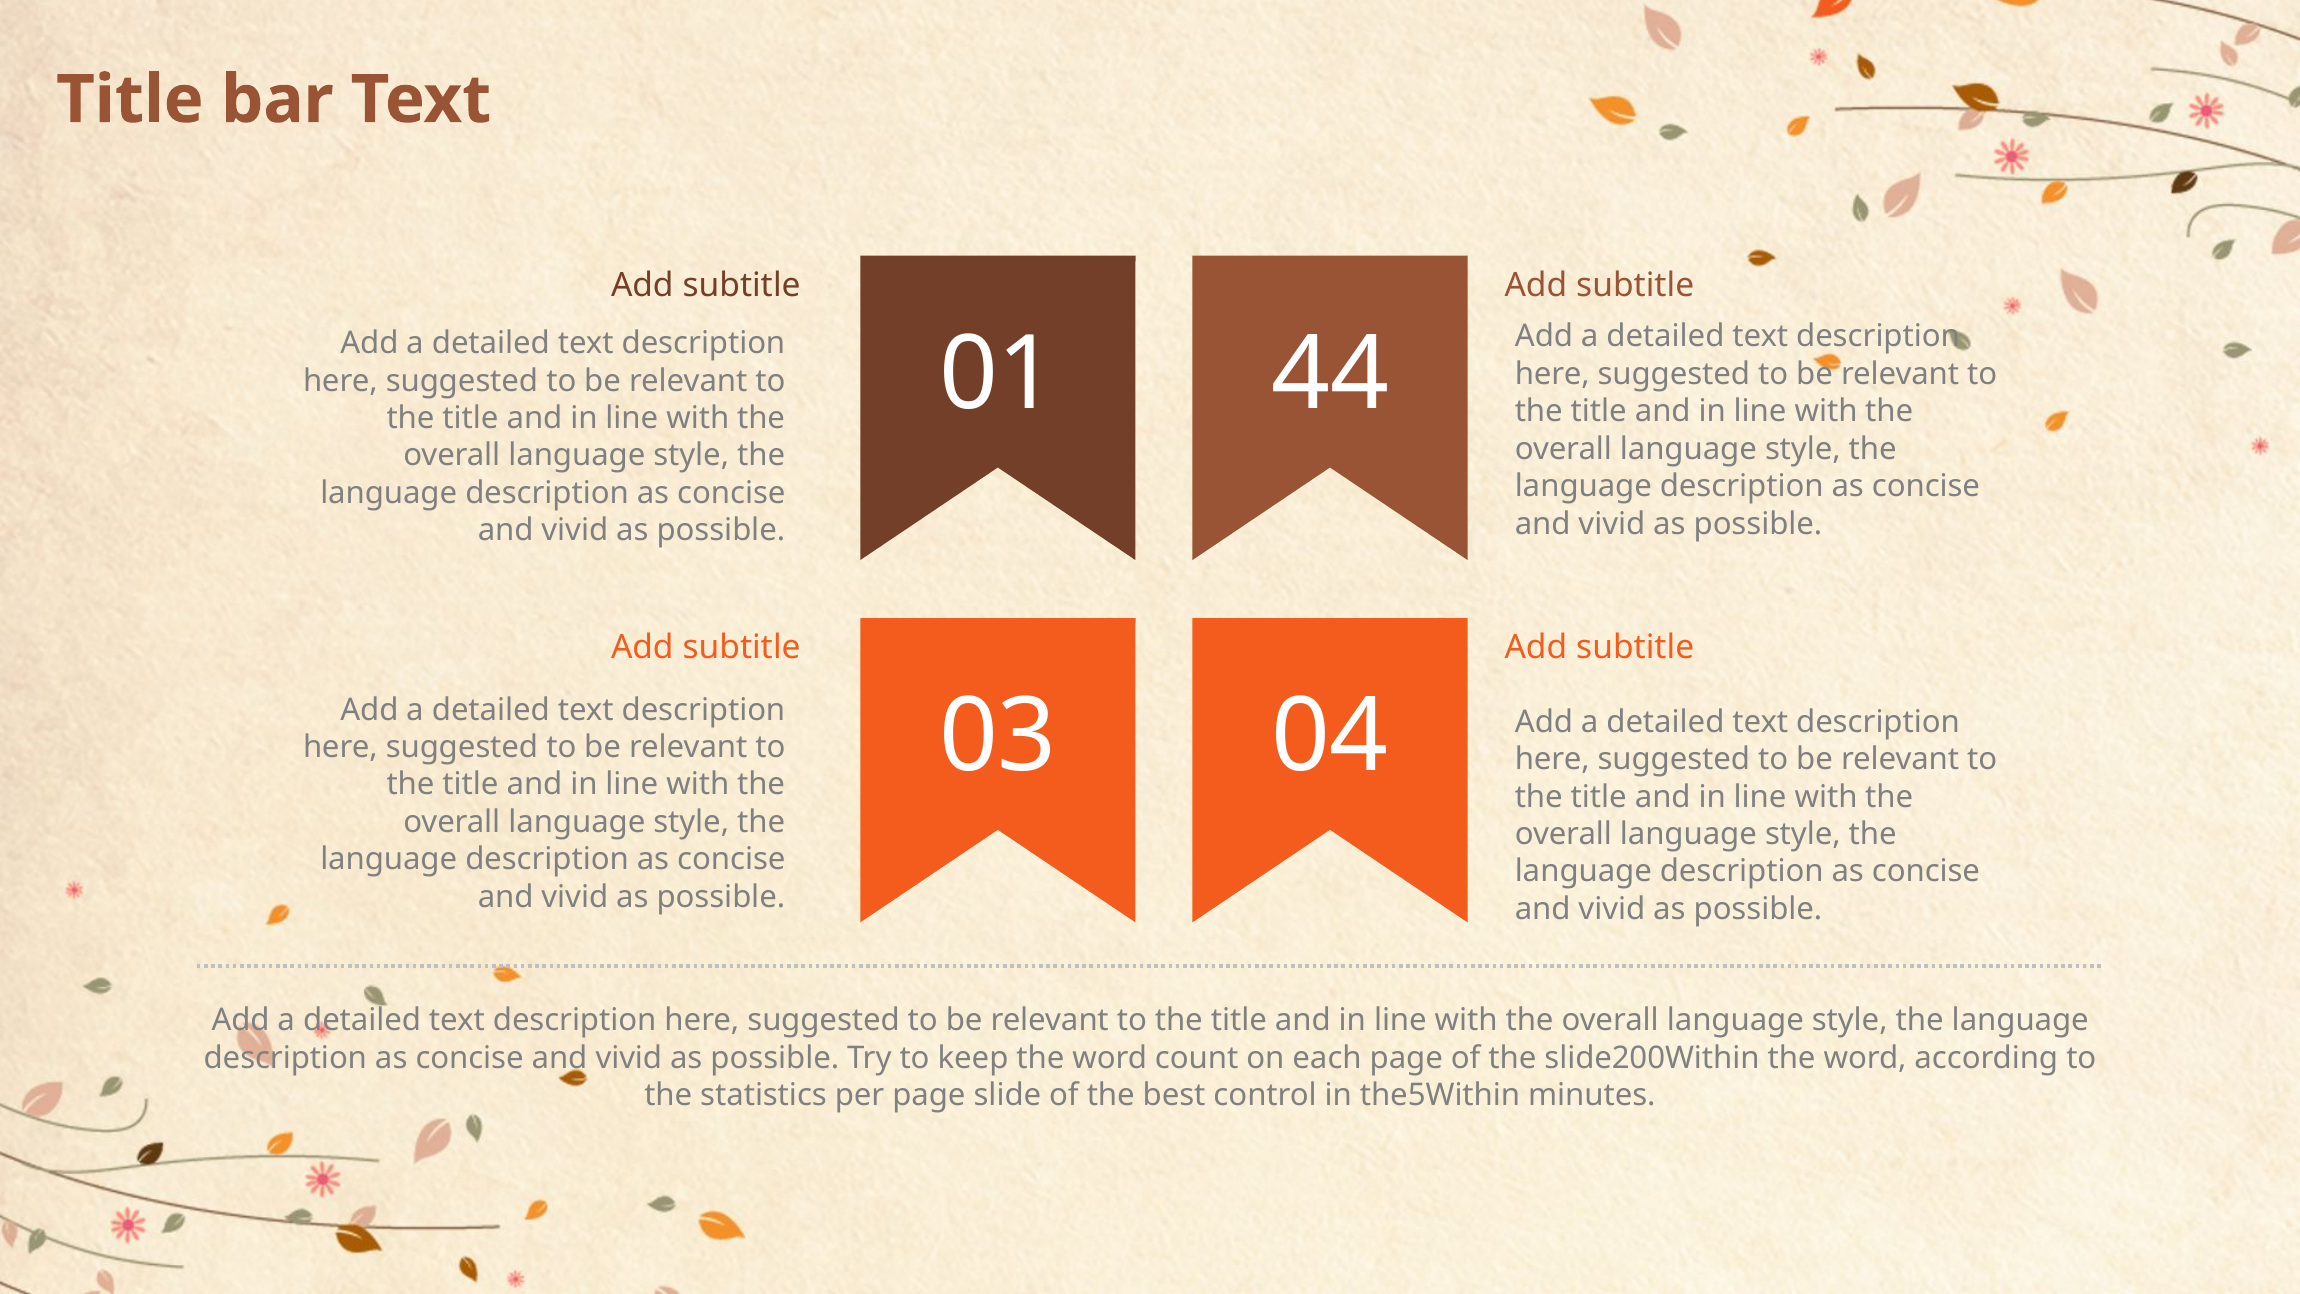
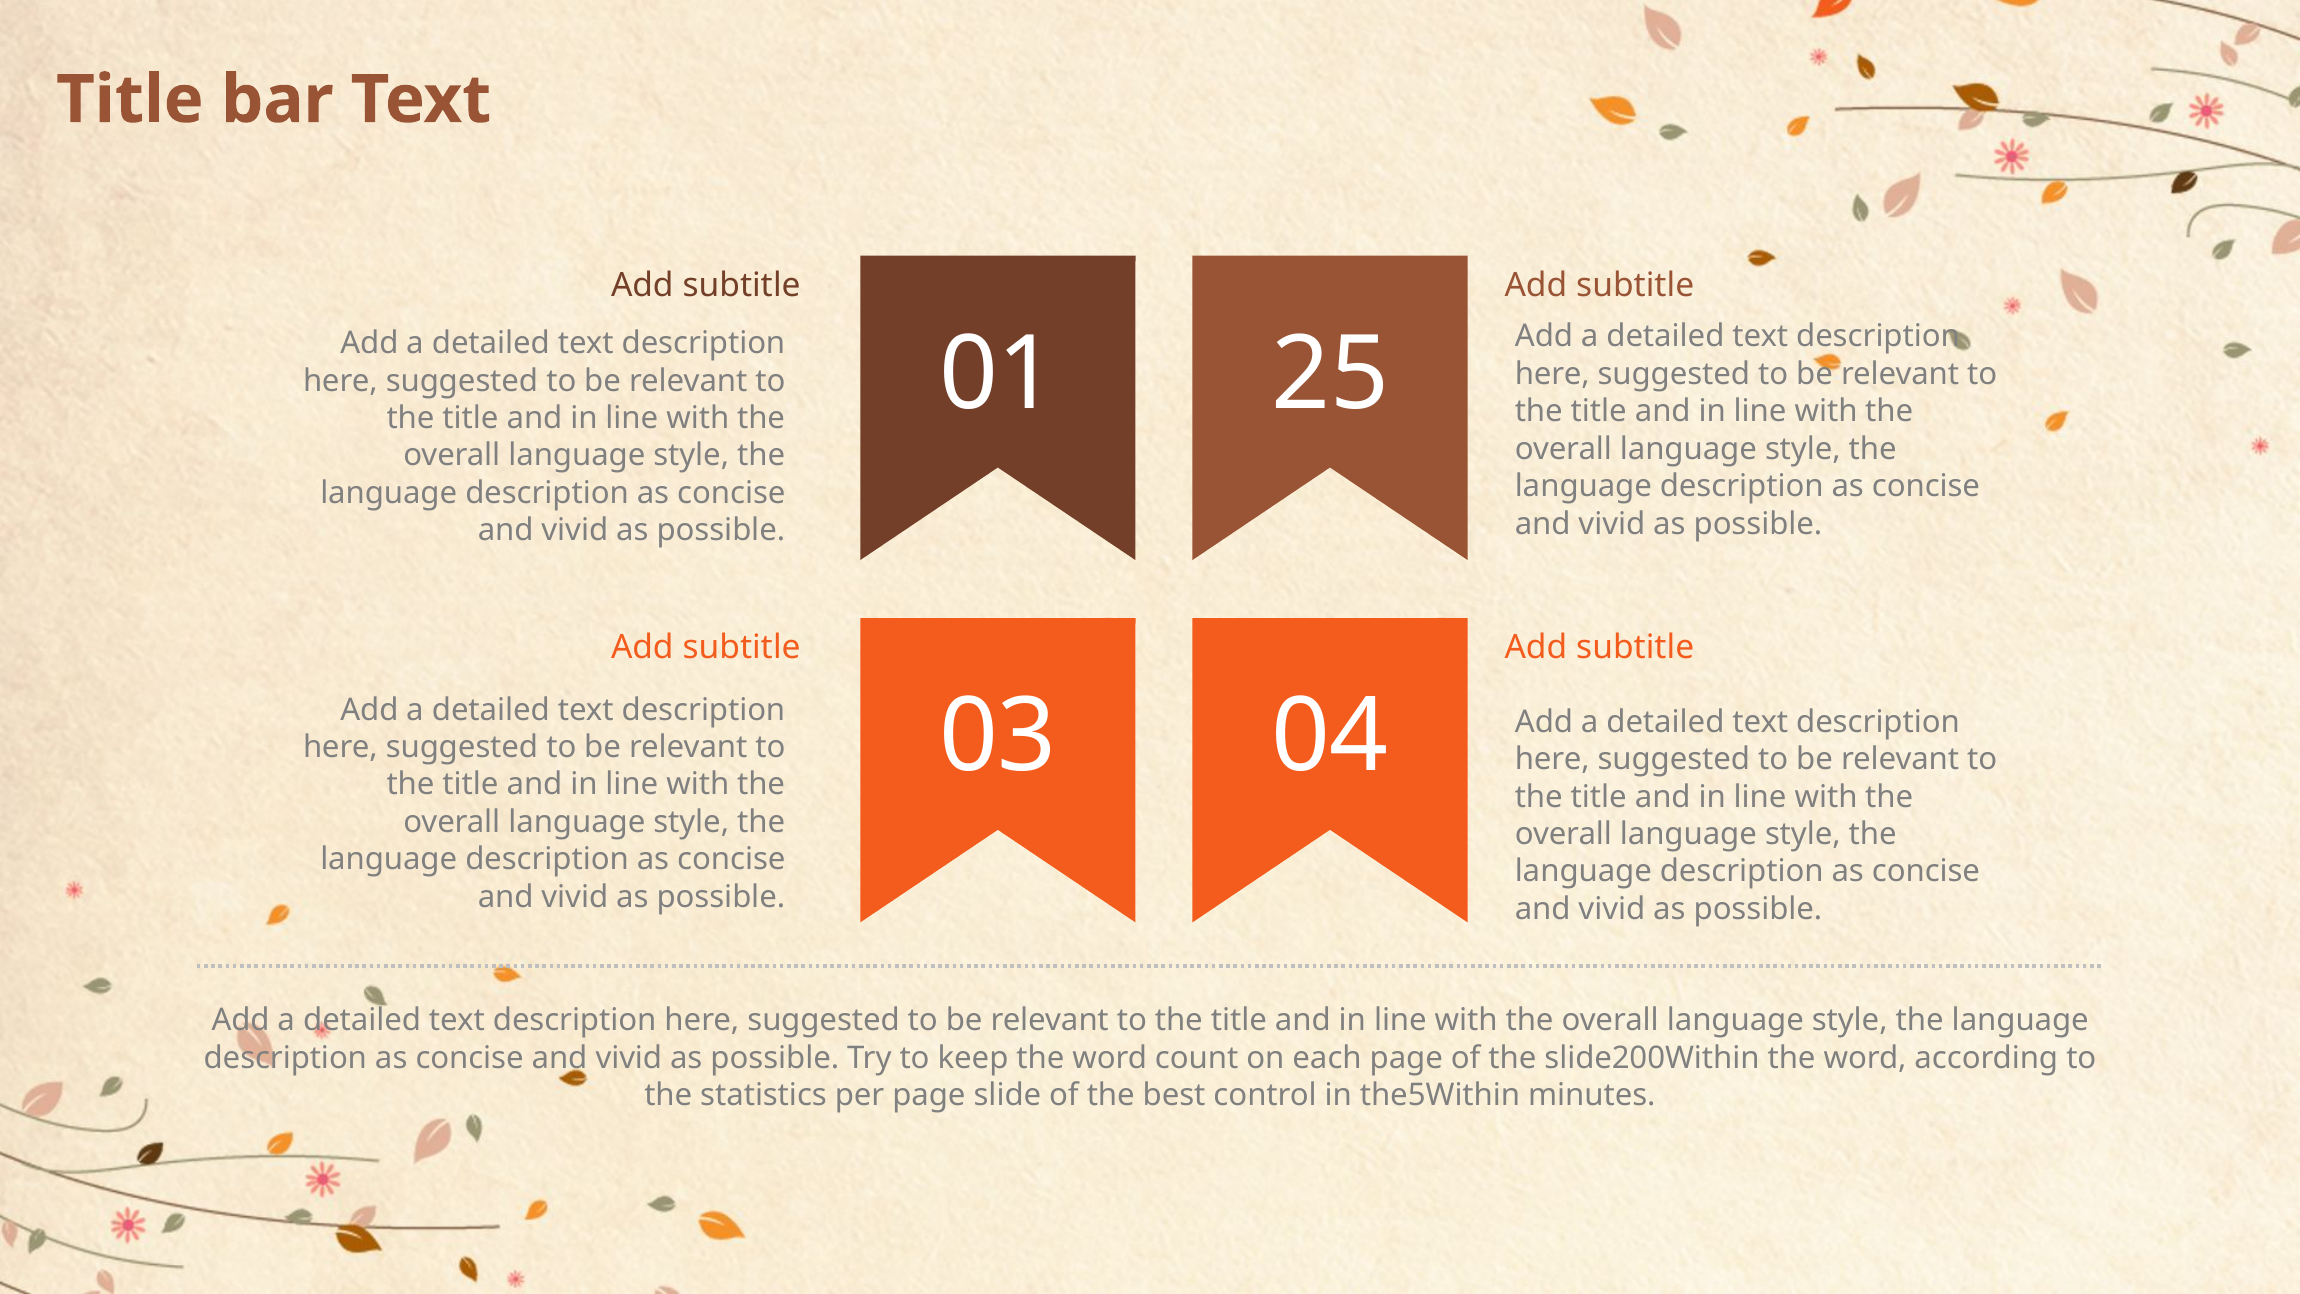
44: 44 -> 25
